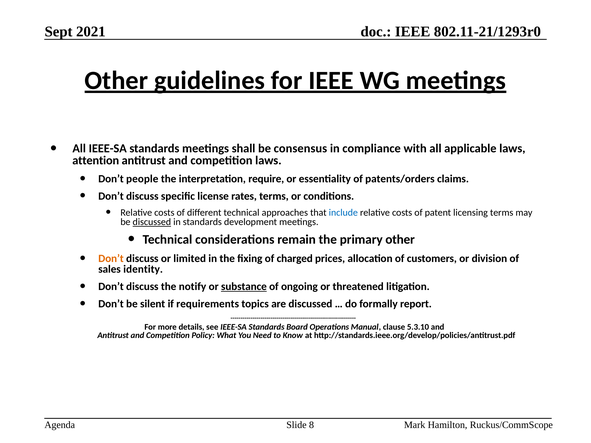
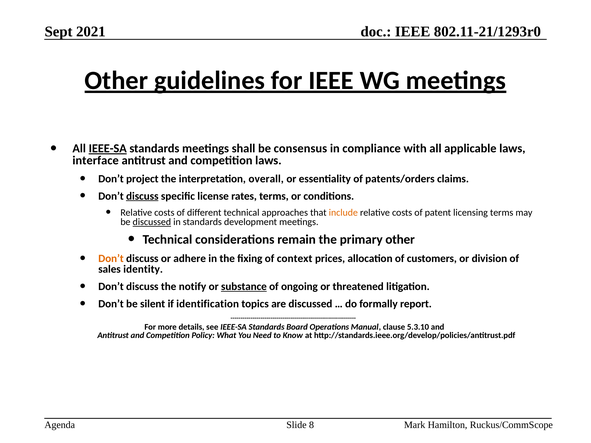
IEEE-SA at (108, 149) underline: none -> present
attention: attention -> interface
people: people -> project
require: require -> overall
discuss at (142, 196) underline: none -> present
include colour: blue -> orange
limited: limited -> adhere
charged: charged -> context
requirements: requirements -> identification
